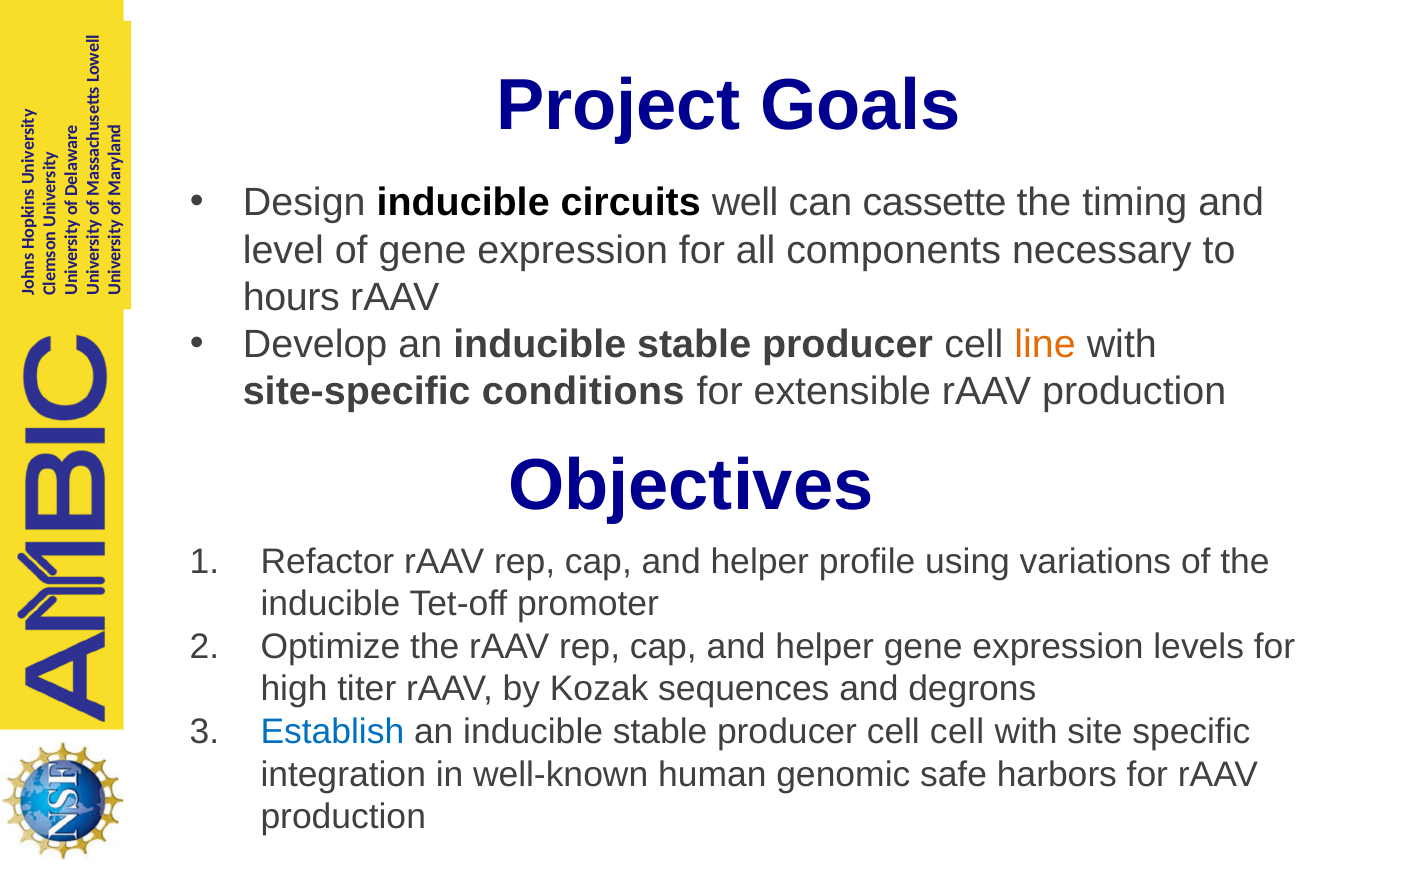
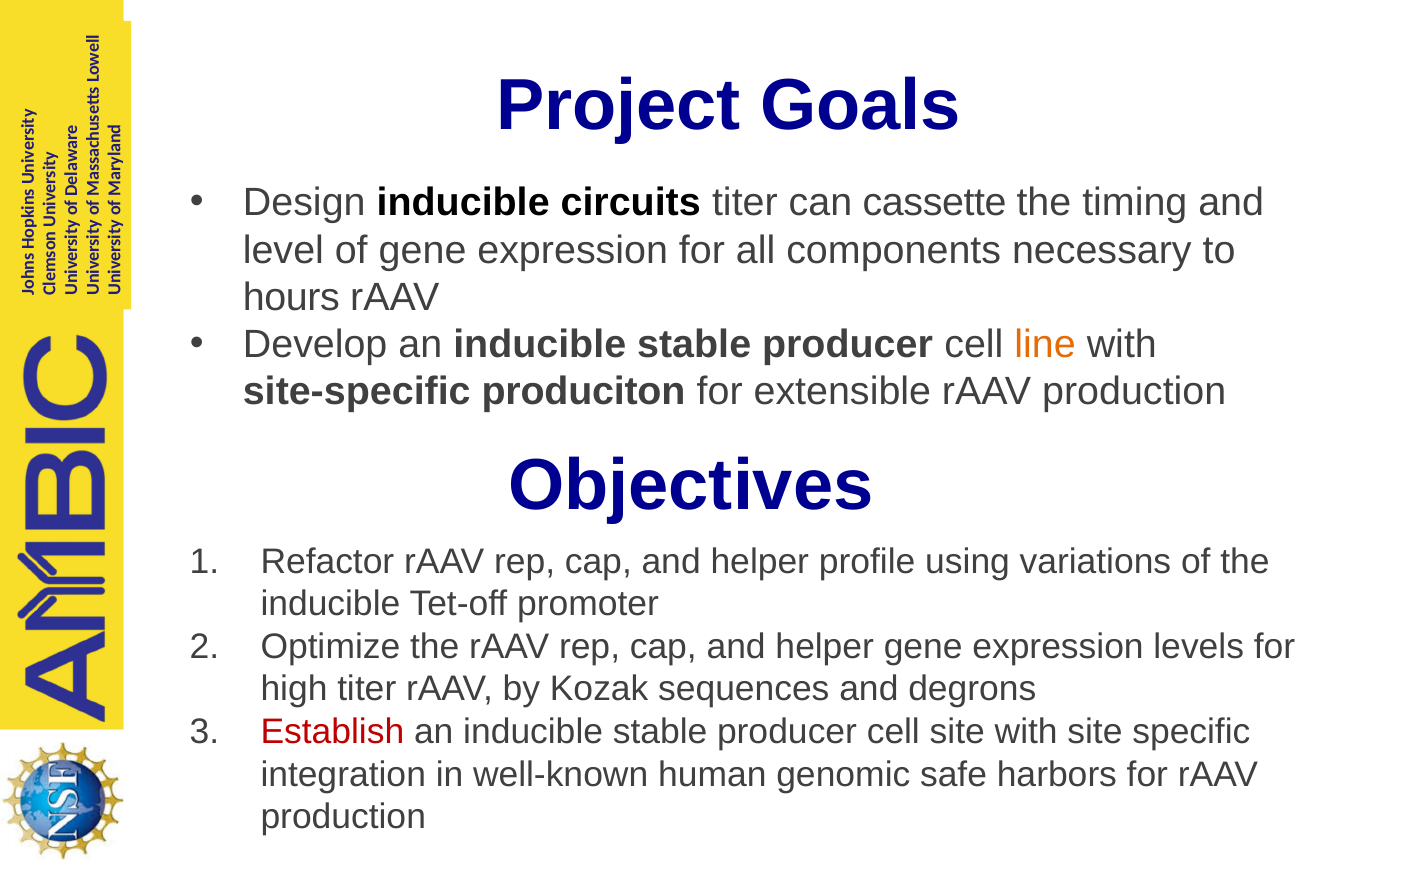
circuits well: well -> titer
conditions: conditions -> produciton
Establish colour: blue -> red
cell cell: cell -> site
